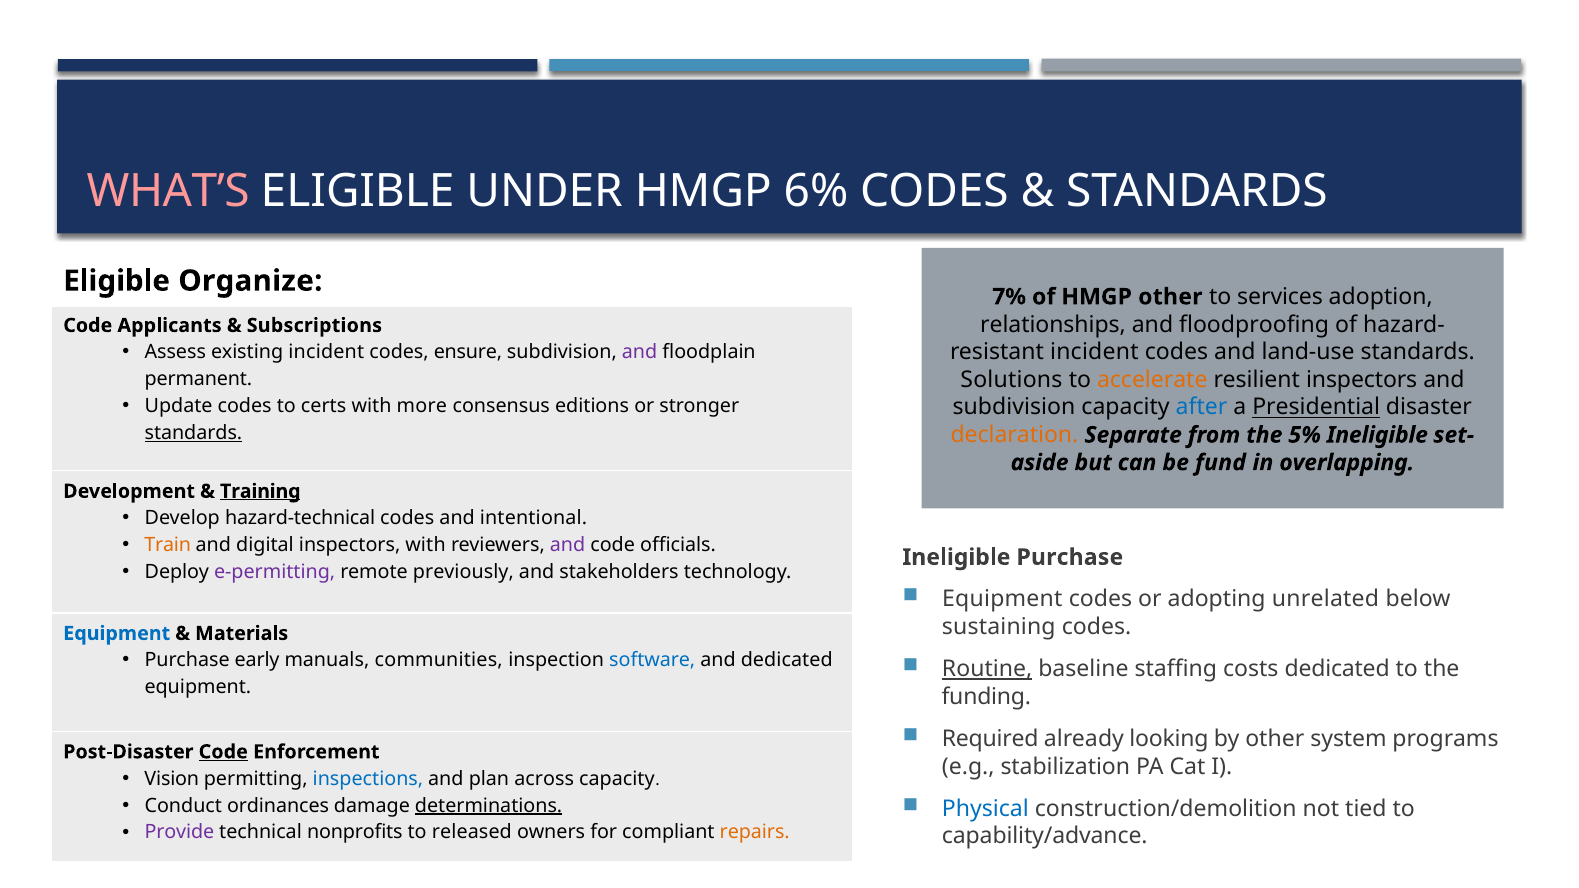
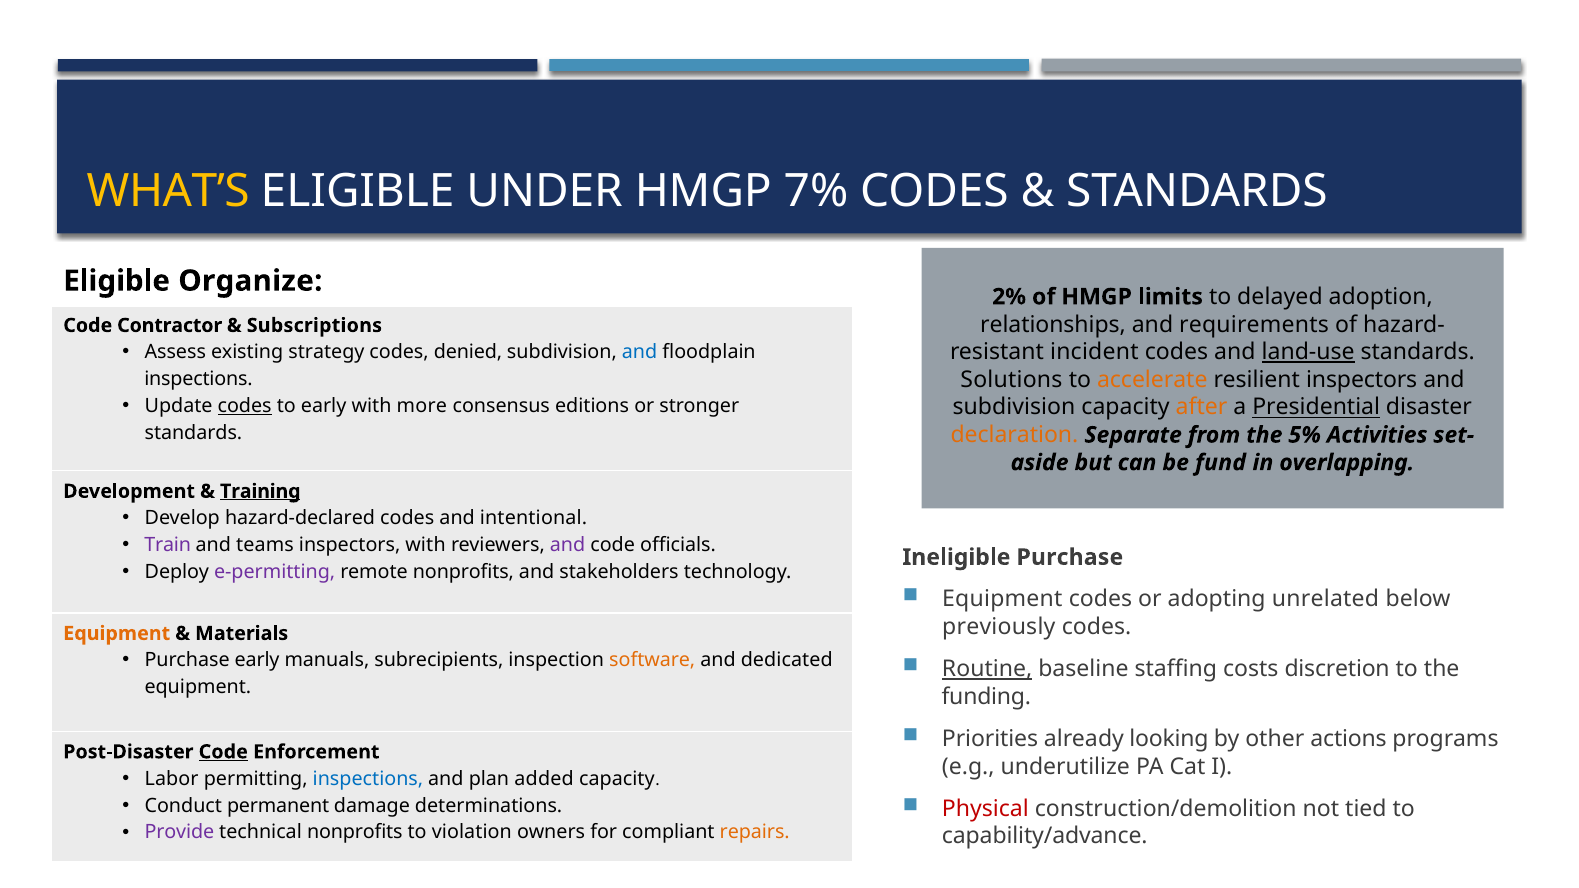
WHAT’S colour: pink -> yellow
6%: 6% -> 7%
7%: 7% -> 2%
HMGP other: other -> limits
services: services -> delayed
floodproofing: floodproofing -> requirements
Applicants: Applicants -> Contractor
existing incident: incident -> strategy
ensure: ensure -> denied
and at (640, 352) colour: purple -> blue
land-use underline: none -> present
permanent at (198, 379): permanent -> inspections
codes at (245, 406) underline: none -> present
to certs: certs -> early
after colour: blue -> orange
standards at (193, 433) underline: present -> none
5% Ineligible: Ineligible -> Activities
hazard-technical: hazard-technical -> hazard-declared
Train colour: orange -> purple
digital: digital -> teams
remote previously: previously -> nonprofits
sustaining: sustaining -> previously
Equipment at (117, 634) colour: blue -> orange
communities: communities -> subrecipients
software colour: blue -> orange
costs dedicated: dedicated -> discretion
Required: Required -> Priorities
system: system -> actions
stabilization: stabilization -> underutilize
Vision: Vision -> Labor
across: across -> added
ordinances: ordinances -> permanent
determinations underline: present -> none
Physical colour: blue -> red
released: released -> violation
